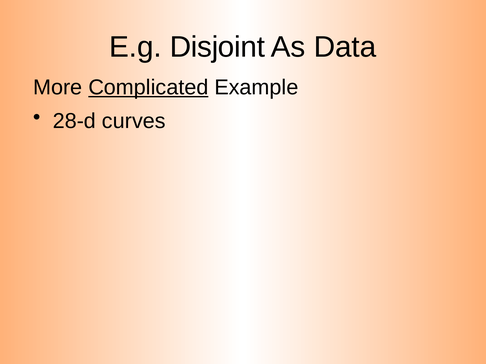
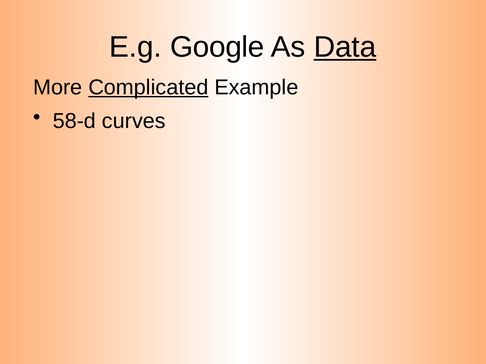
Disjoint: Disjoint -> Google
Data underline: none -> present
28-d: 28-d -> 58-d
